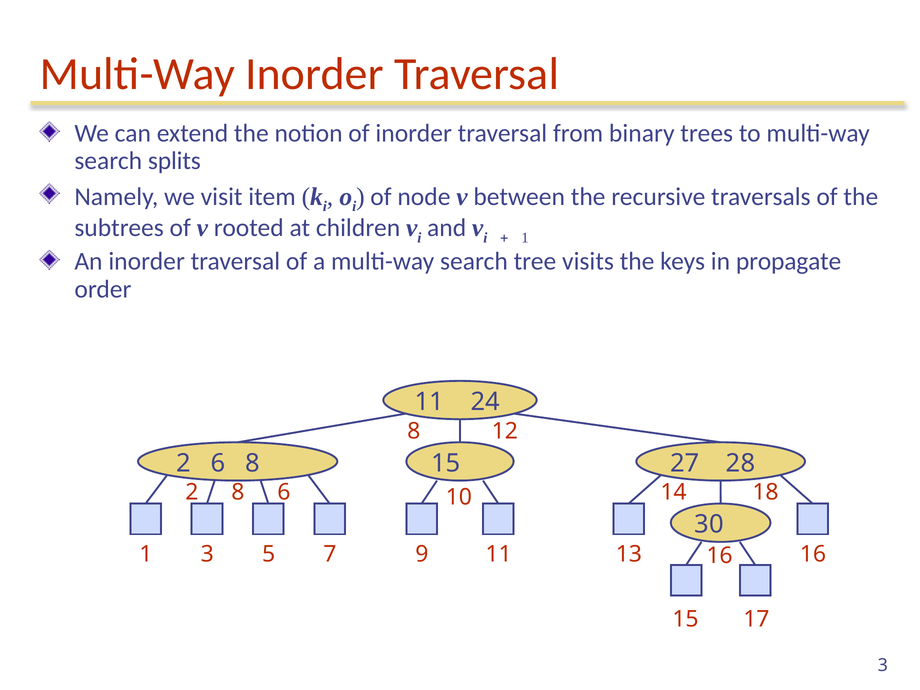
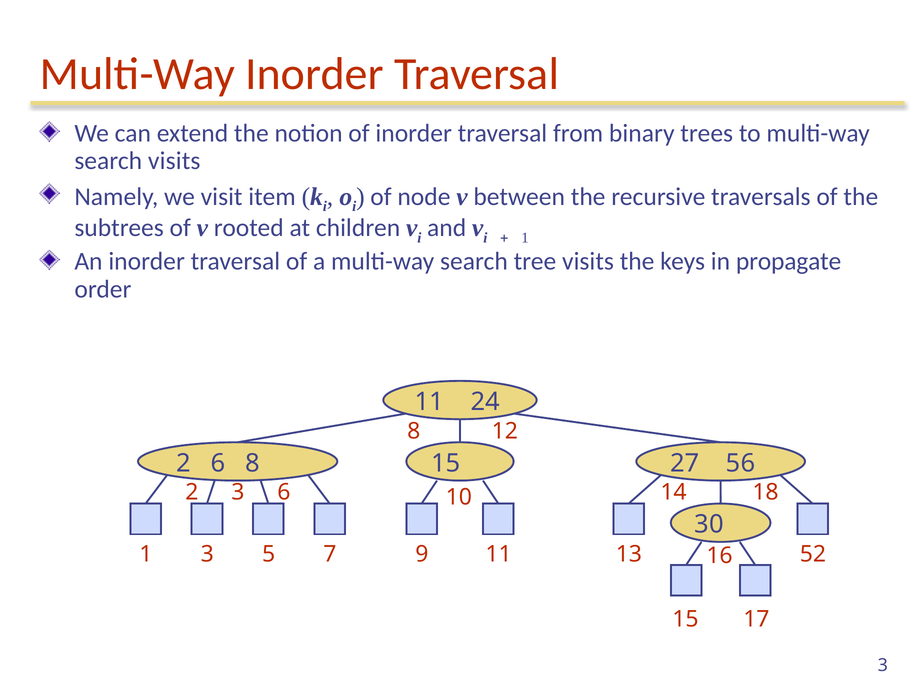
search splits: splits -> visits
28: 28 -> 56
2 8: 8 -> 3
13 16: 16 -> 52
